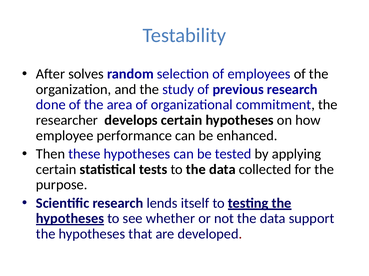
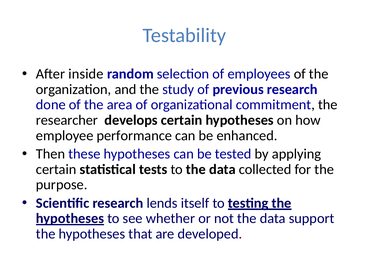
solves: solves -> inside
